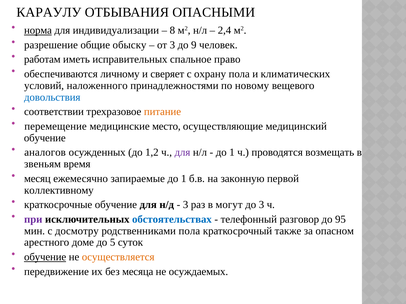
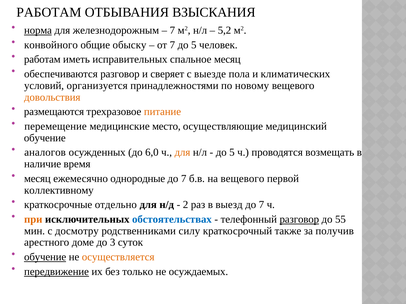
КАРАУЛУ at (49, 13): КАРАУЛУ -> РАБОТАМ
ОПАСНЫМИ: ОПАСНЫМИ -> ВЗЫСКАНИЯ
индивидуализации: индивидуализации -> железнодорожным
8 at (172, 30): 8 -> 7
2,4: 2,4 -> 5,2
разрешение: разрешение -> конвойного
от 3: 3 -> 7
9 at (194, 45): 9 -> 5
спальное право: право -> месяц
обеспечиваются личному: личному -> разговор
охрану: охрану -> выезде
наложенного: наложенного -> организуется
довольствия colour: blue -> orange
соответствии: соответствии -> размещаются
1,2: 1,2 -> 6,0
для at (182, 153) colour: purple -> orange
1 at (232, 153): 1 -> 5
звеньям: звеньям -> наличие
запираемые: запираемые -> однородные
1 at (184, 179): 1 -> 7
на законную: законную -> вещевого
краткосрочные обучение: обучение -> отдельно
3 at (186, 205): 3 -> 2
могут: могут -> выезд
3 at (261, 205): 3 -> 7
при colour: purple -> orange
разговор at (299, 220) underline: none -> present
95: 95 -> 55
родственниками пола: пола -> силу
опасном: опасном -> получив
5: 5 -> 3
передвижение underline: none -> present
месяца: месяца -> только
